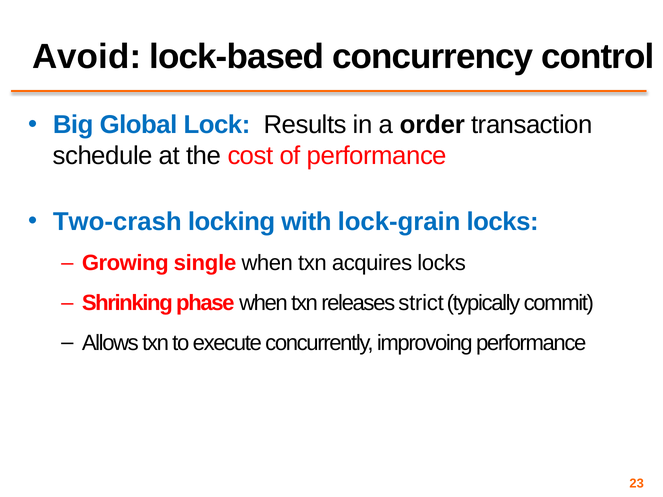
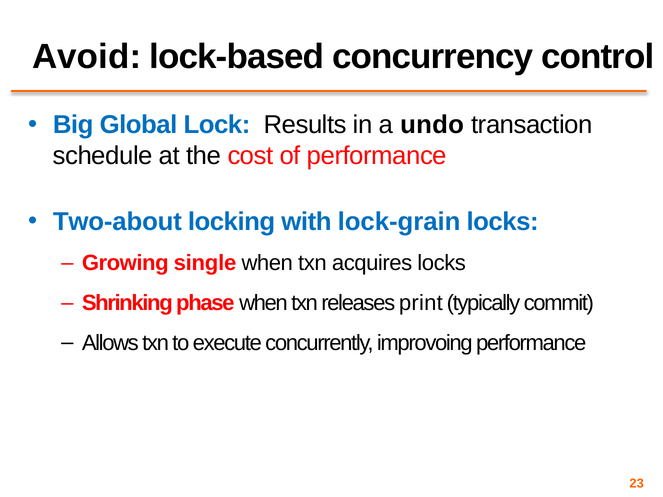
order: order -> undo
Two-crash: Two-crash -> Two-about
strict: strict -> print
